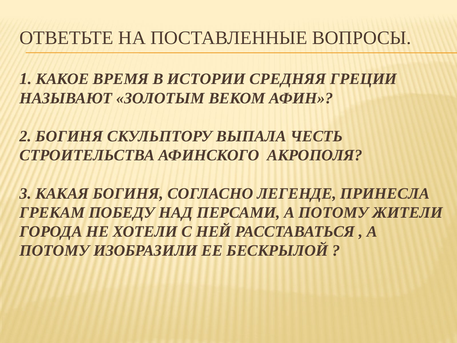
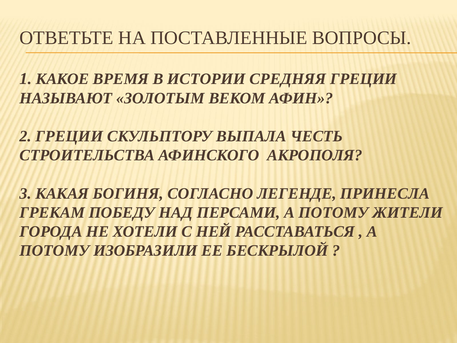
2 БОГИНЯ: БОГИНЯ -> ГРЕЦИИ
